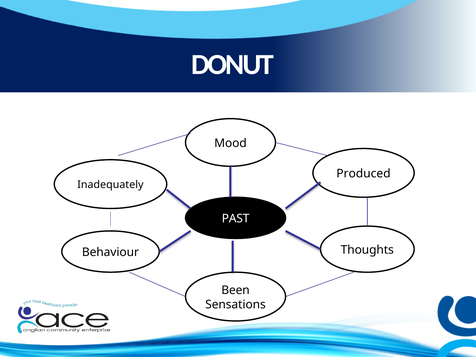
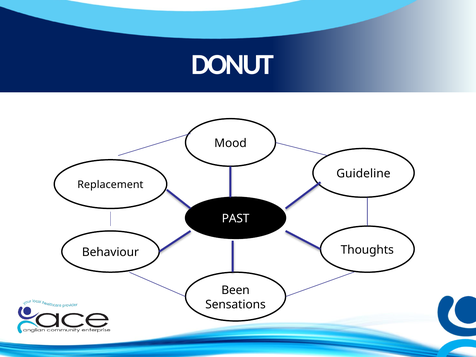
Produced: Produced -> Guideline
Inadequately: Inadequately -> Replacement
